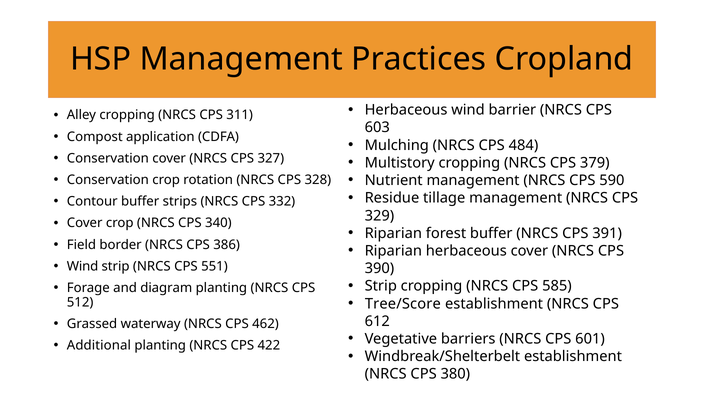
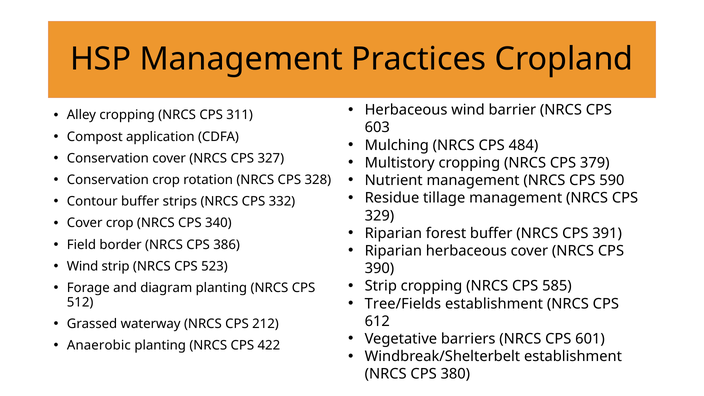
551: 551 -> 523
Tree/Score: Tree/Score -> Tree/Fields
462: 462 -> 212
Additional: Additional -> Anaerobic
